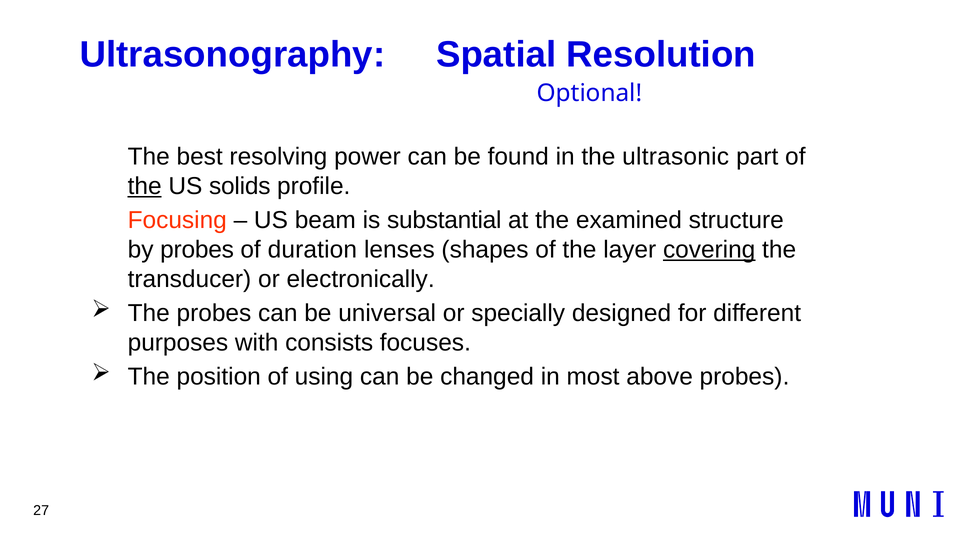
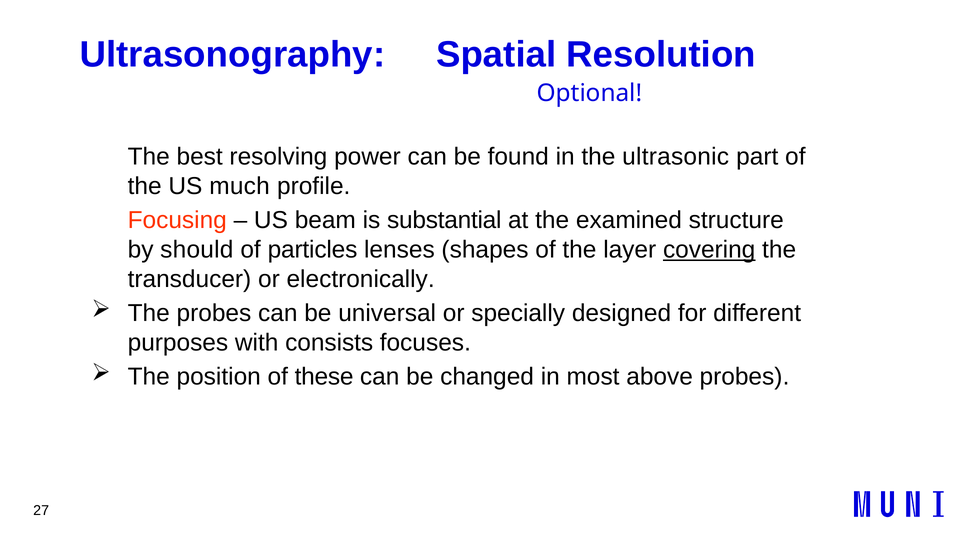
the at (145, 186) underline: present -> none
solids: solids -> much
by probes: probes -> should
duration: duration -> particles
using: using -> these
